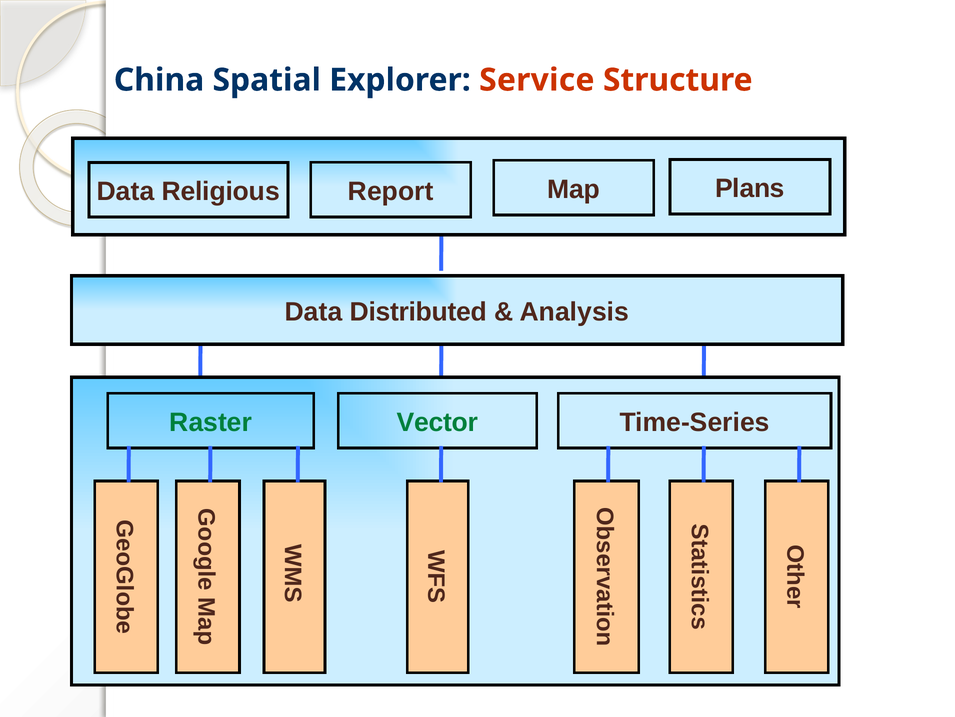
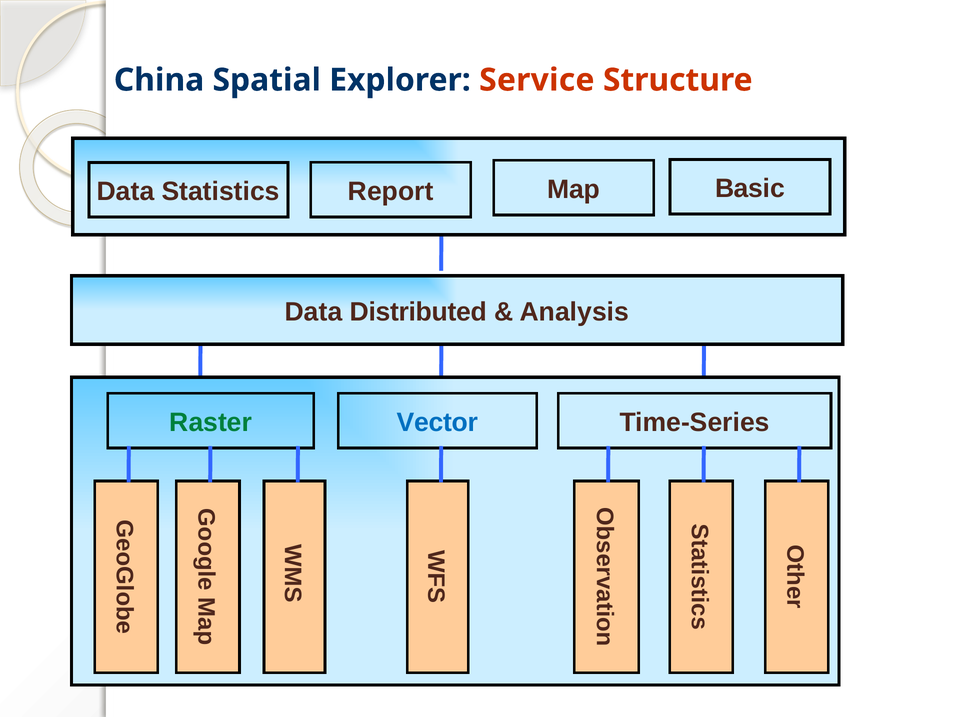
Religious: Religious -> Statistics
Plans: Plans -> Basic
Vector colour: green -> blue
